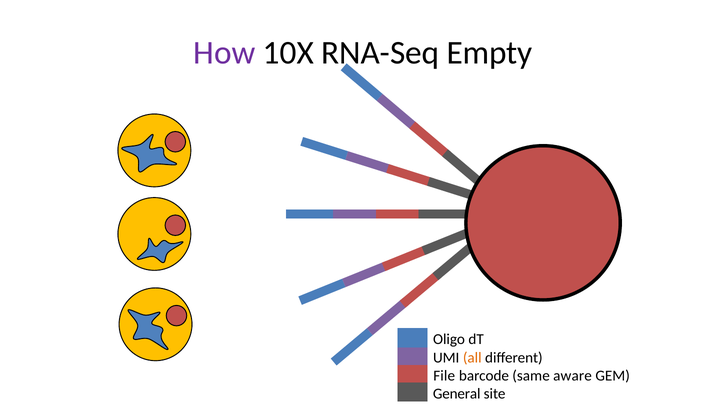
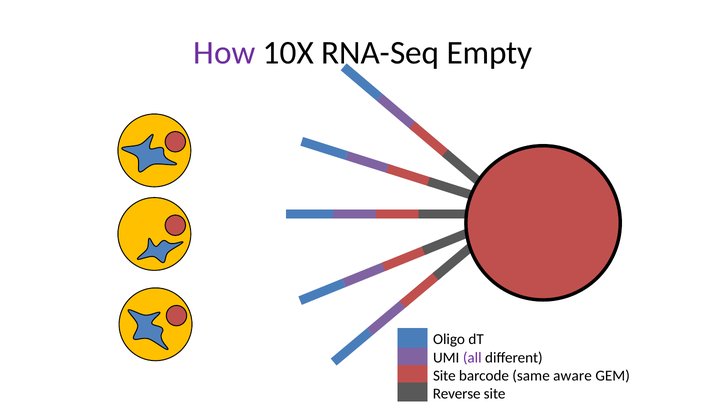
all colour: orange -> purple
File at (444, 376): File -> Site
General: General -> Reverse
